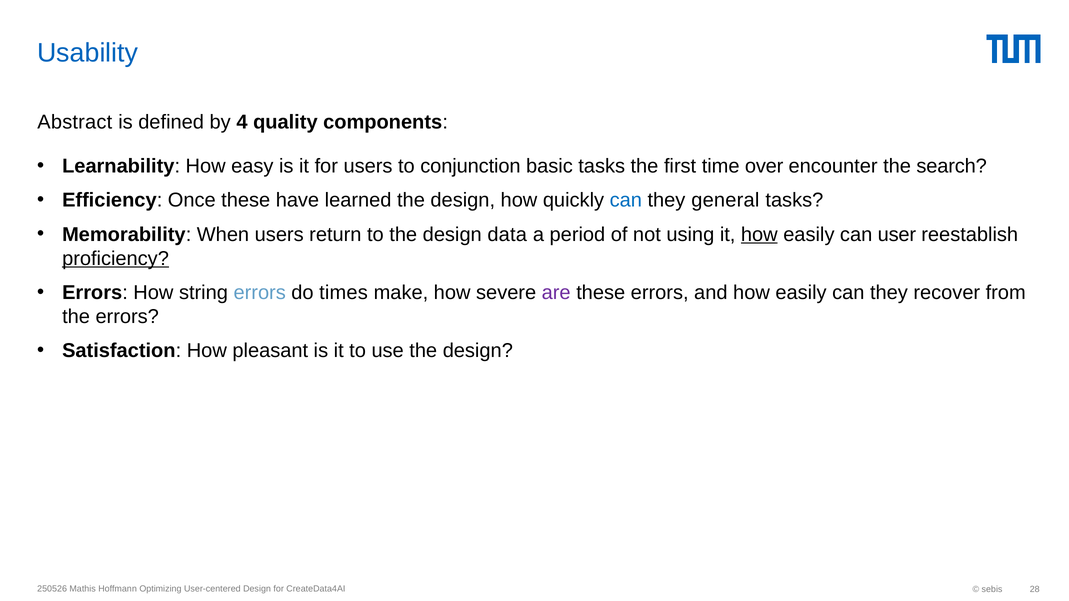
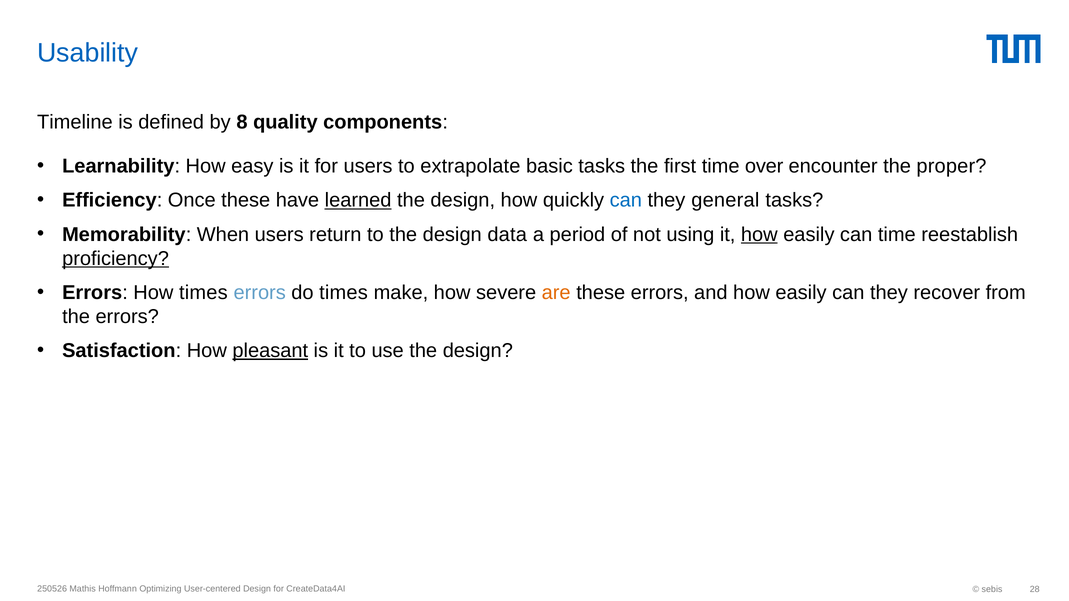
Abstract: Abstract -> Timeline
4: 4 -> 8
conjunction: conjunction -> extrapolate
search: search -> proper
learned underline: none -> present
can user: user -> time
How string: string -> times
are colour: purple -> orange
pleasant underline: none -> present
